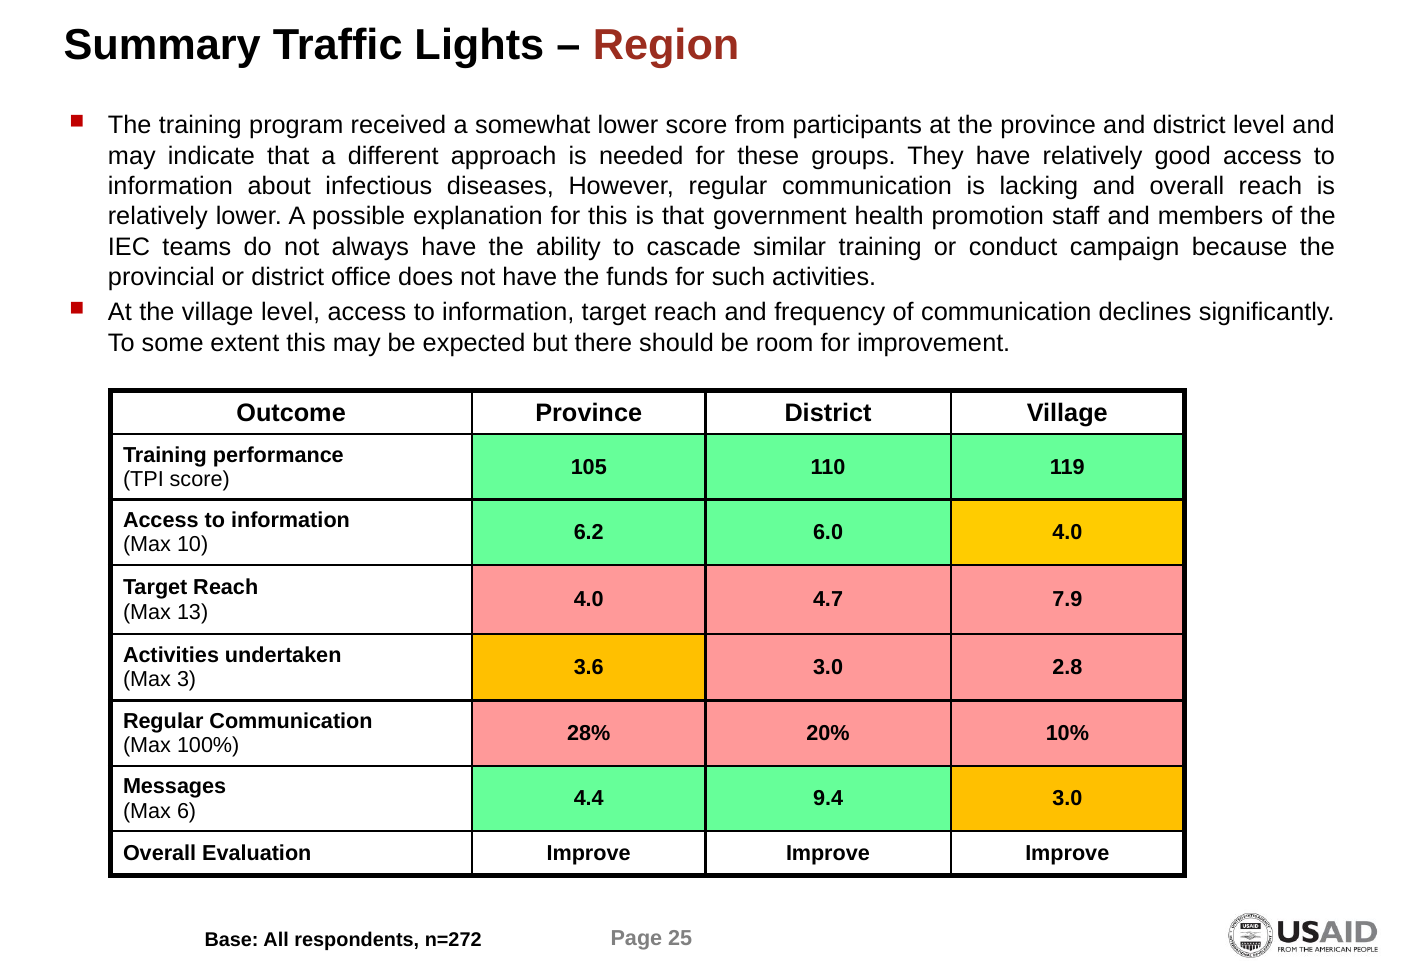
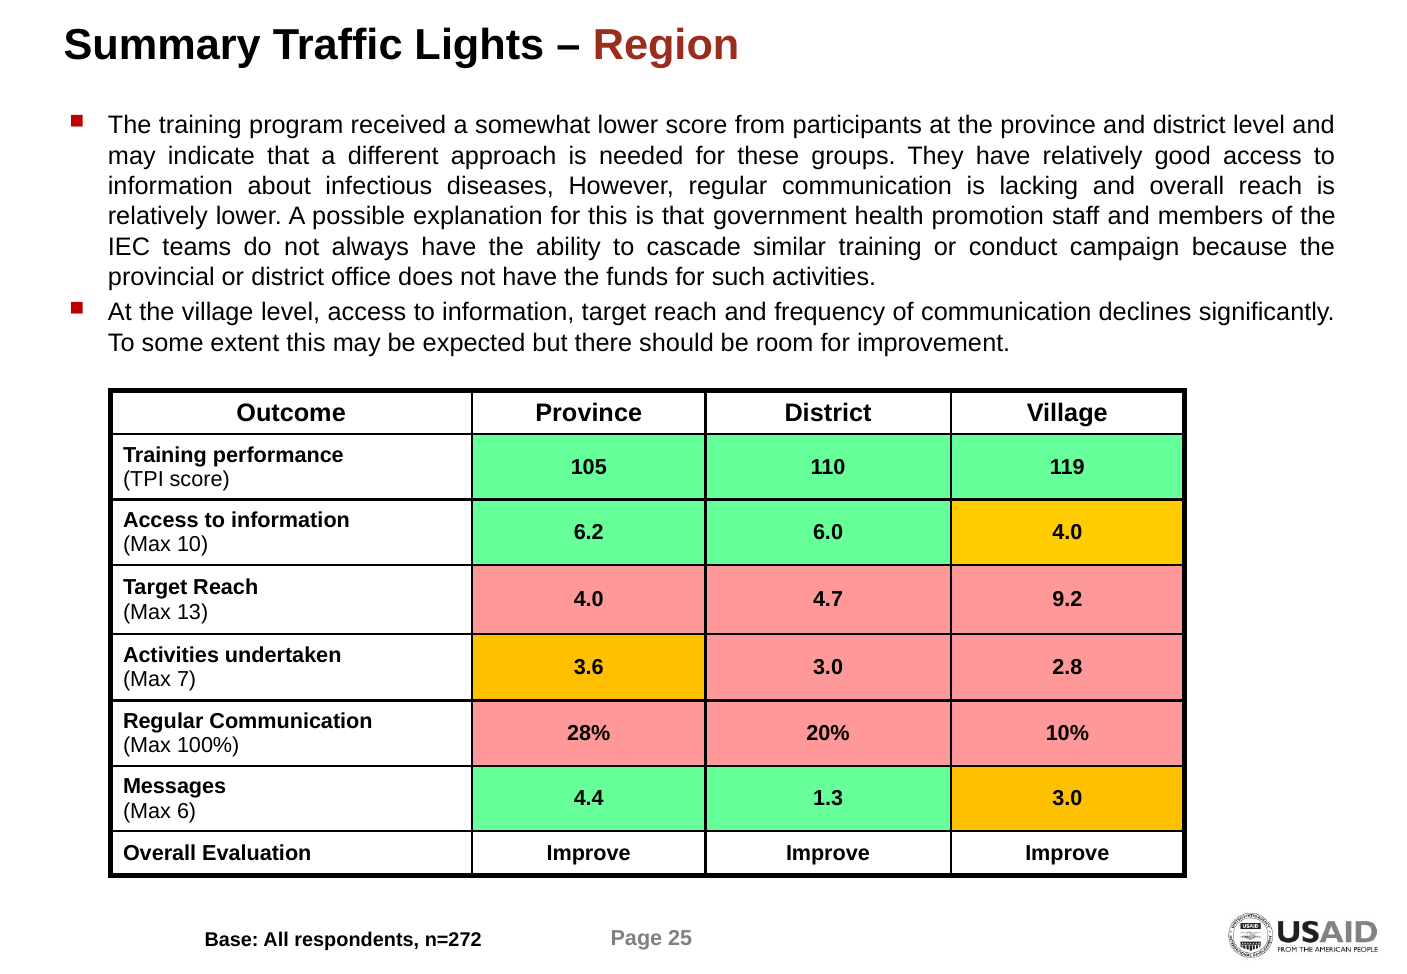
7.9: 7.9 -> 9.2
3: 3 -> 7
9.4: 9.4 -> 1.3
